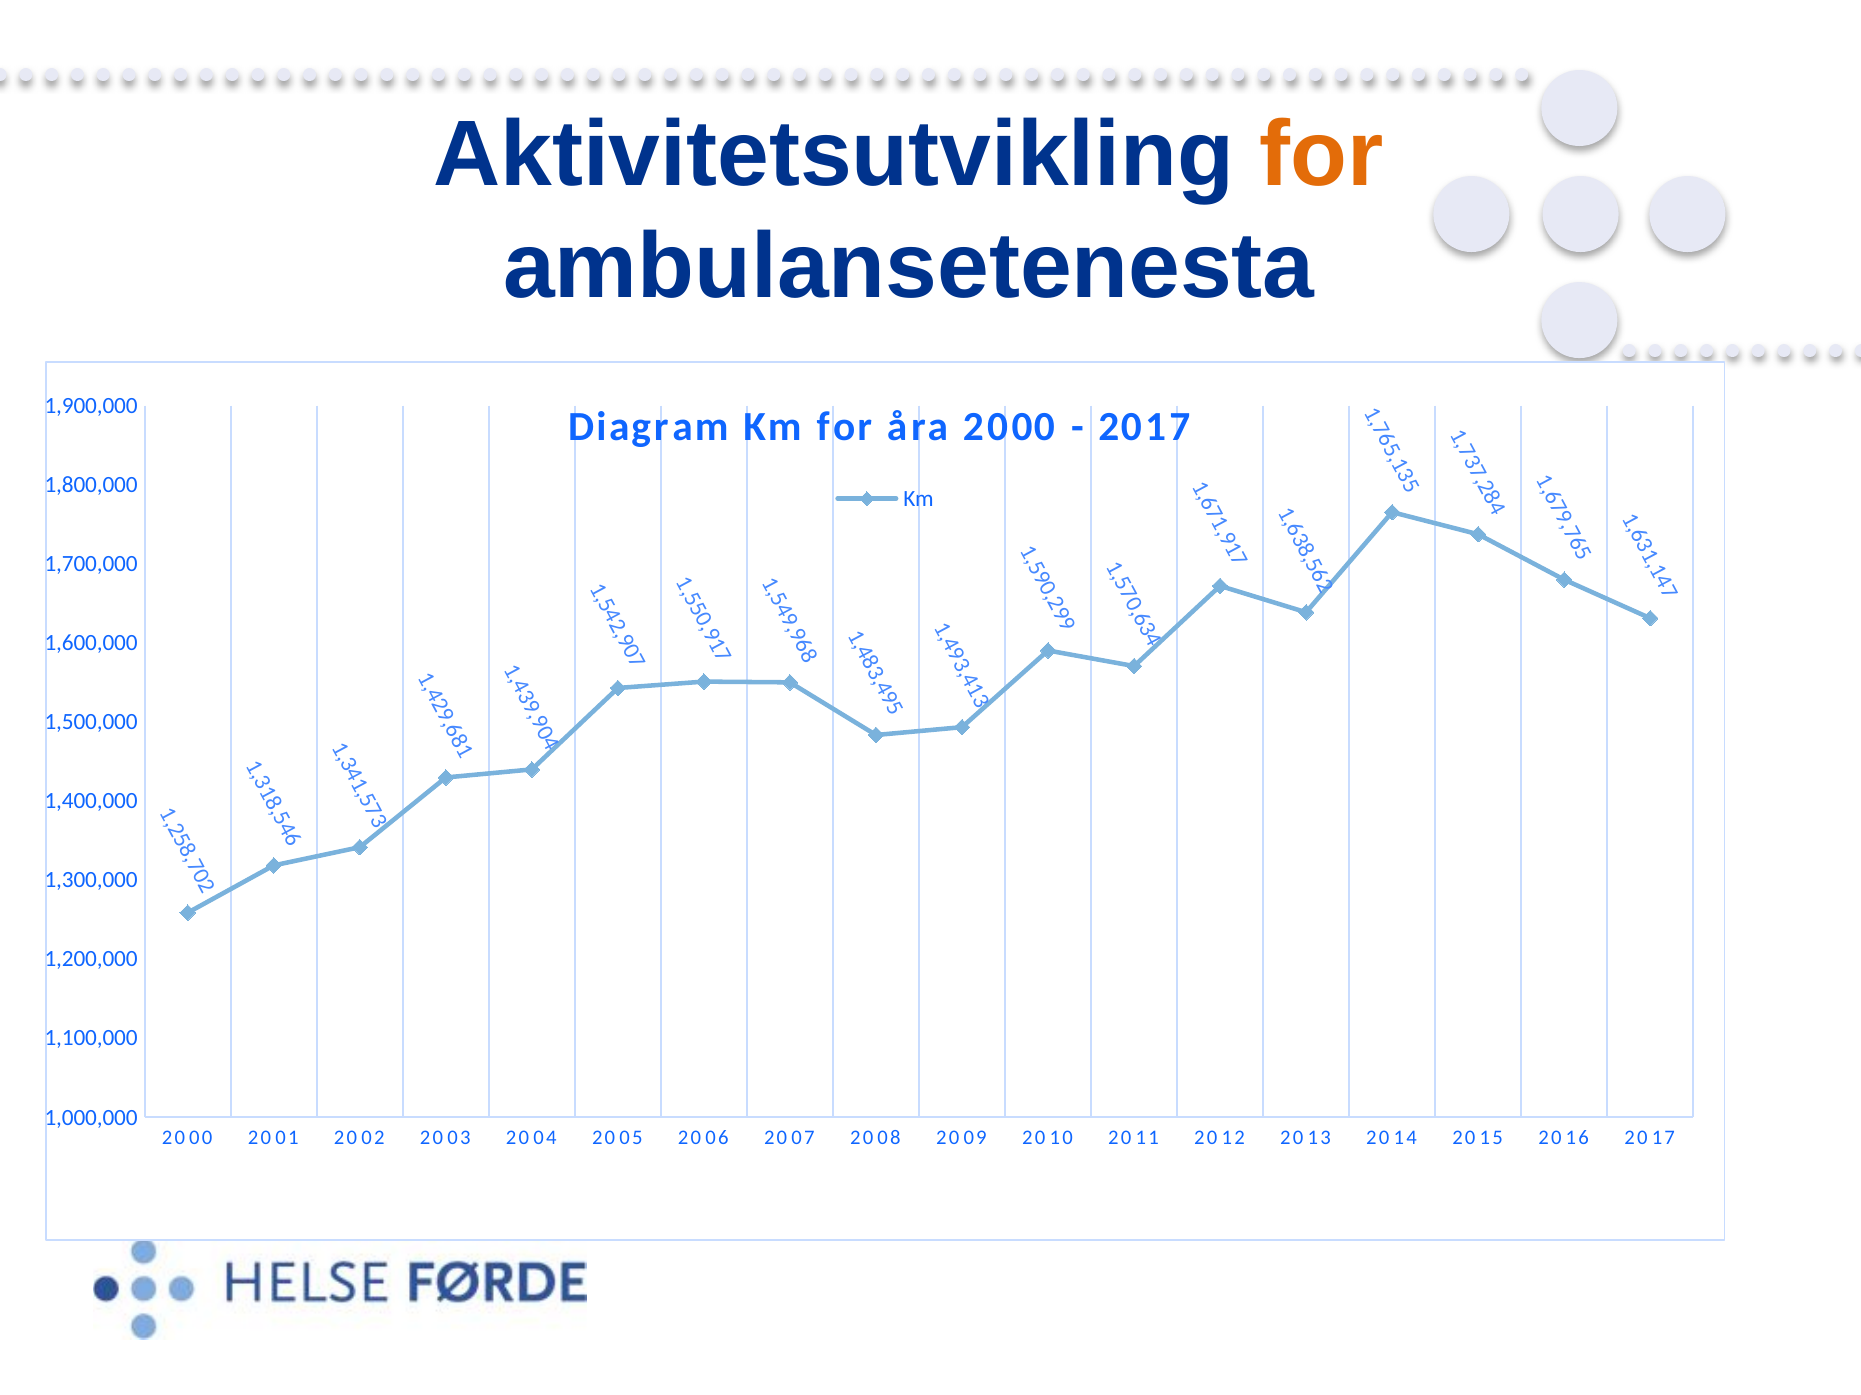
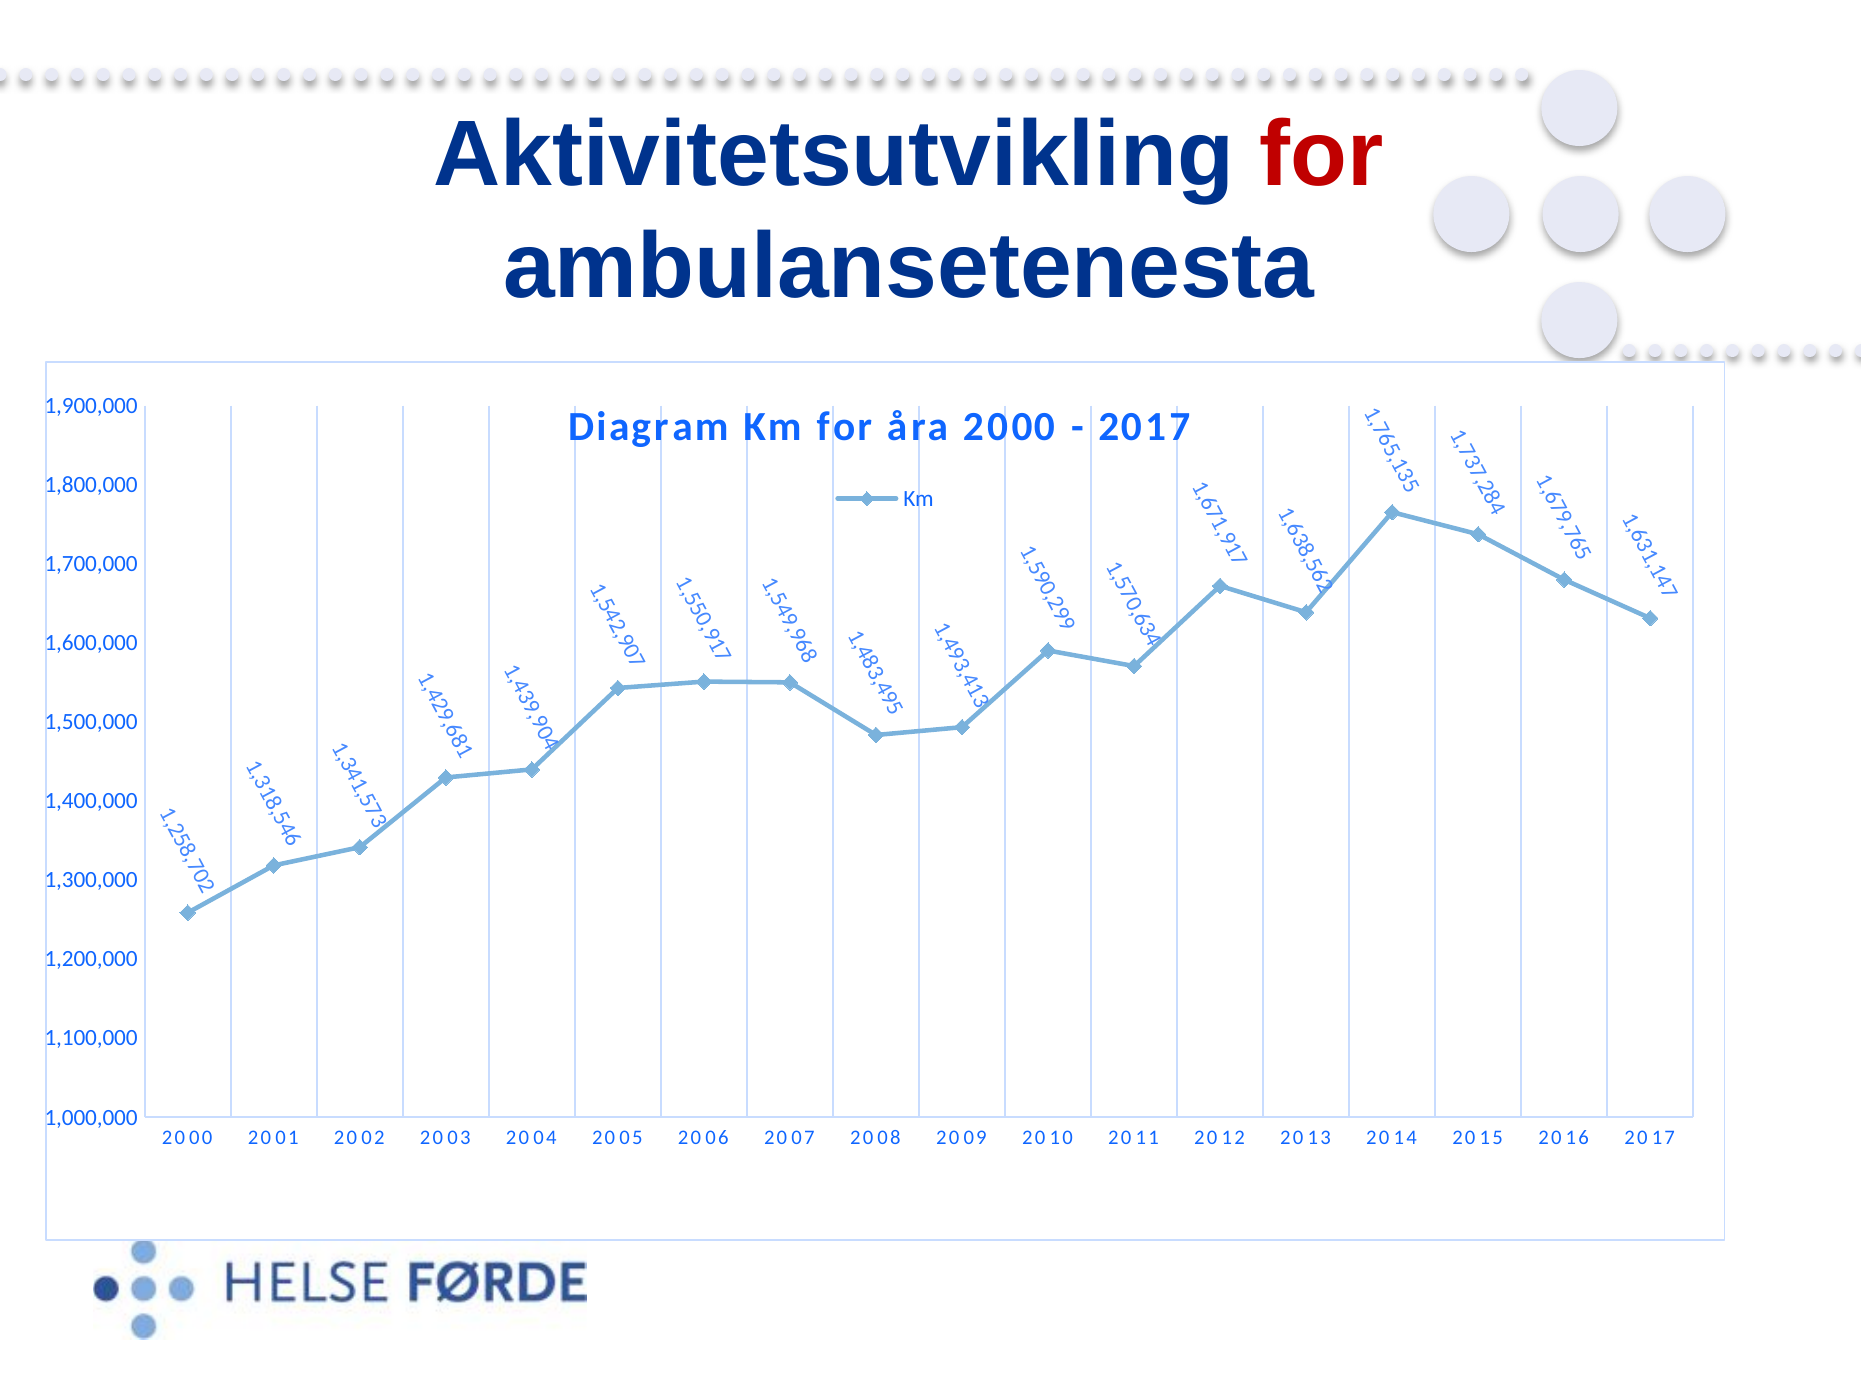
for at (1322, 155) colour: orange -> red
